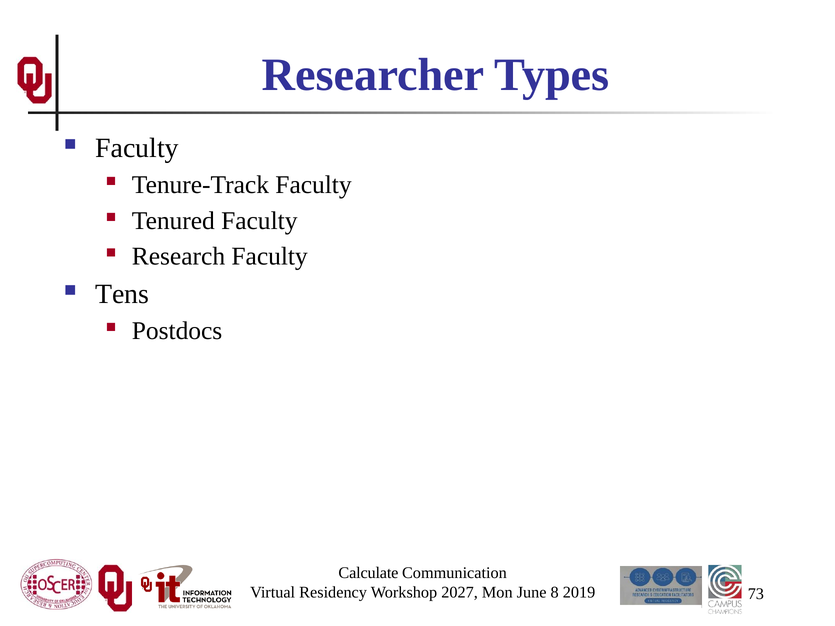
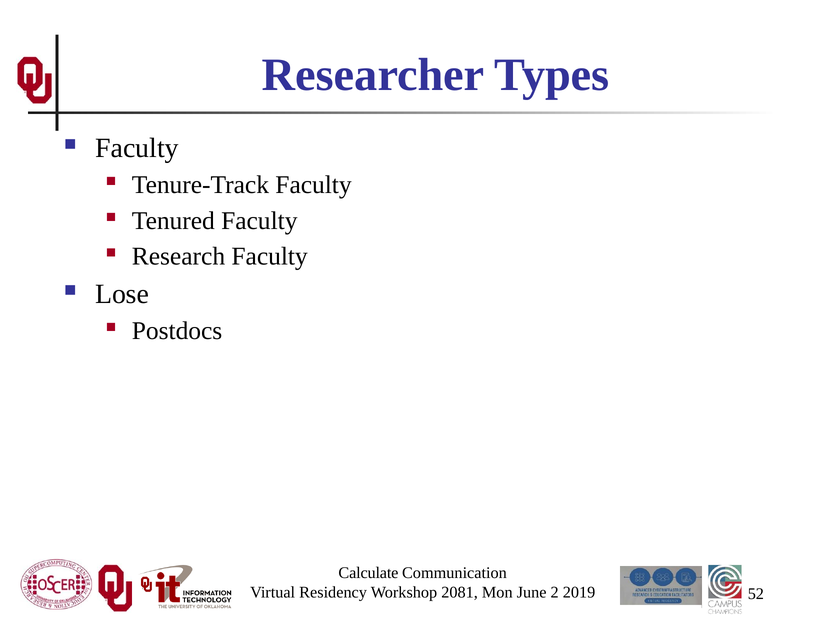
Tens: Tens -> Lose
2027: 2027 -> 2081
8: 8 -> 2
73: 73 -> 52
